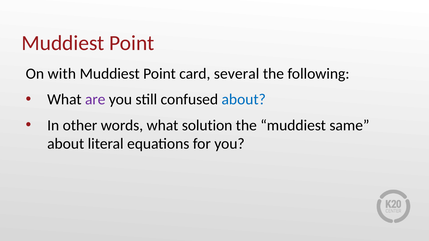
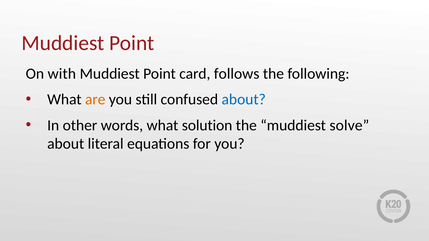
several: several -> follows
are colour: purple -> orange
same: same -> solve
